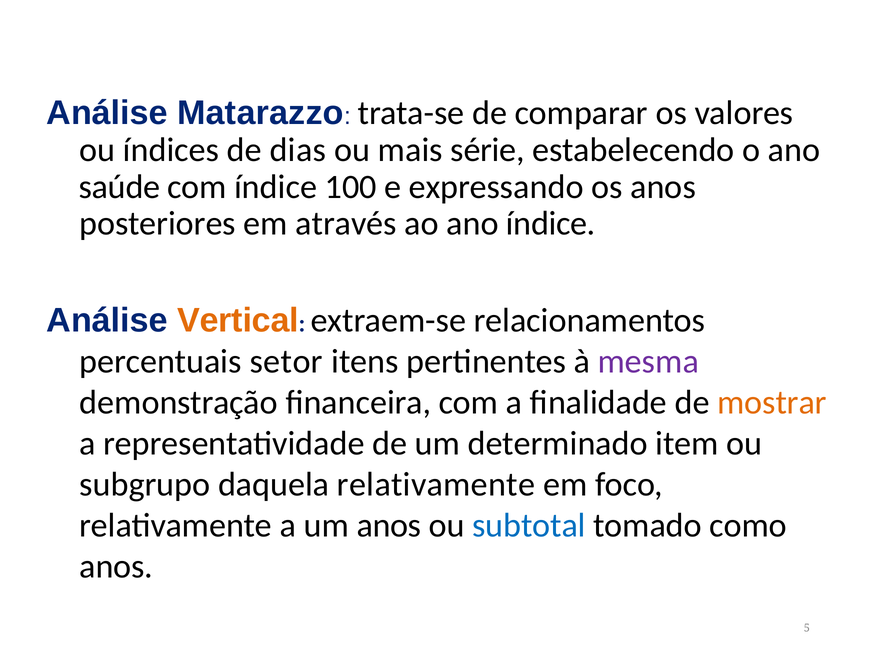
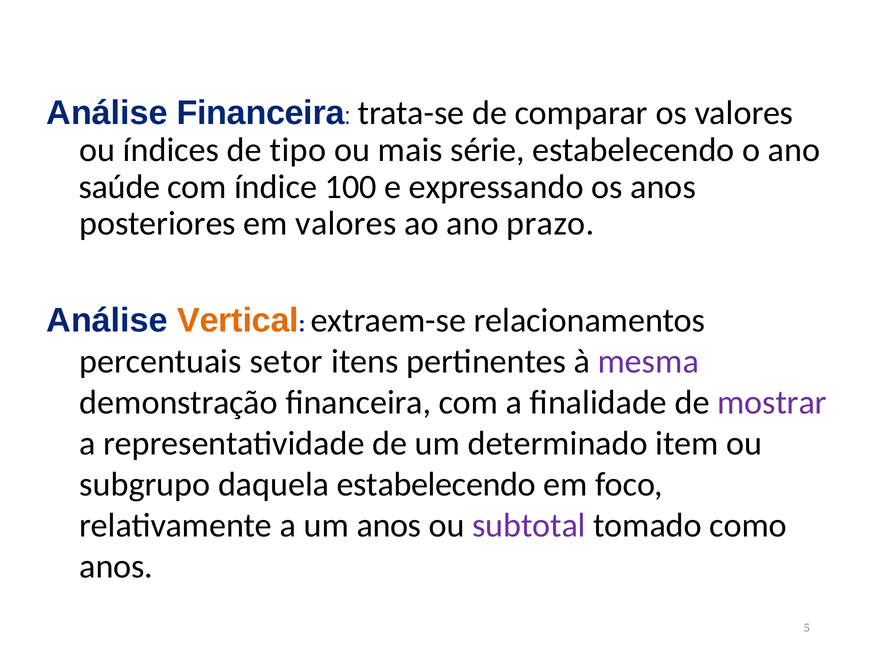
Análise Matarazzo: Matarazzo -> Financeira
dias: dias -> tipo
em através: através -> valores
ano índice: índice -> prazo
mostrar colour: orange -> purple
daquela relativamente: relativamente -> estabelecendo
subtotal colour: blue -> purple
